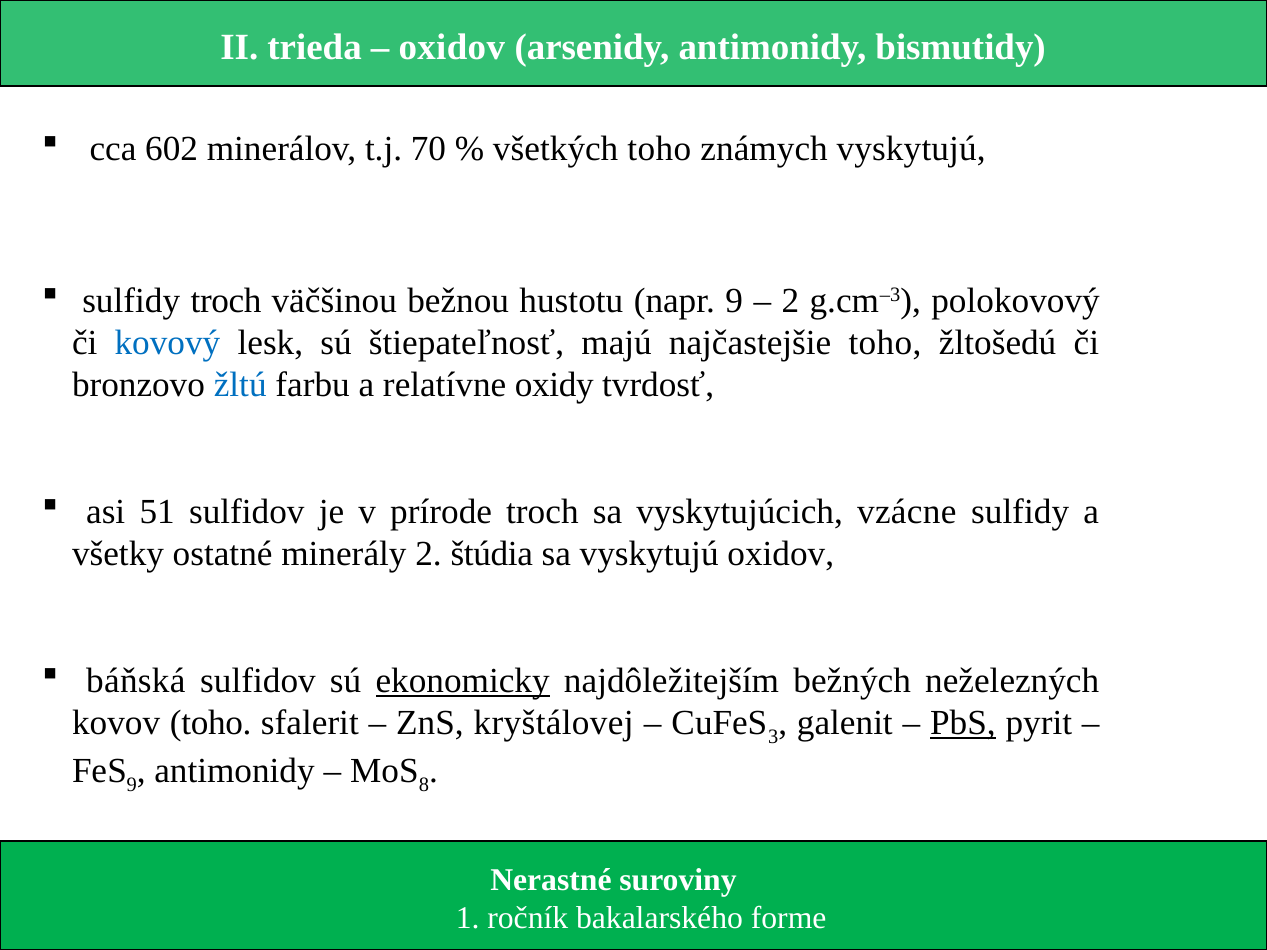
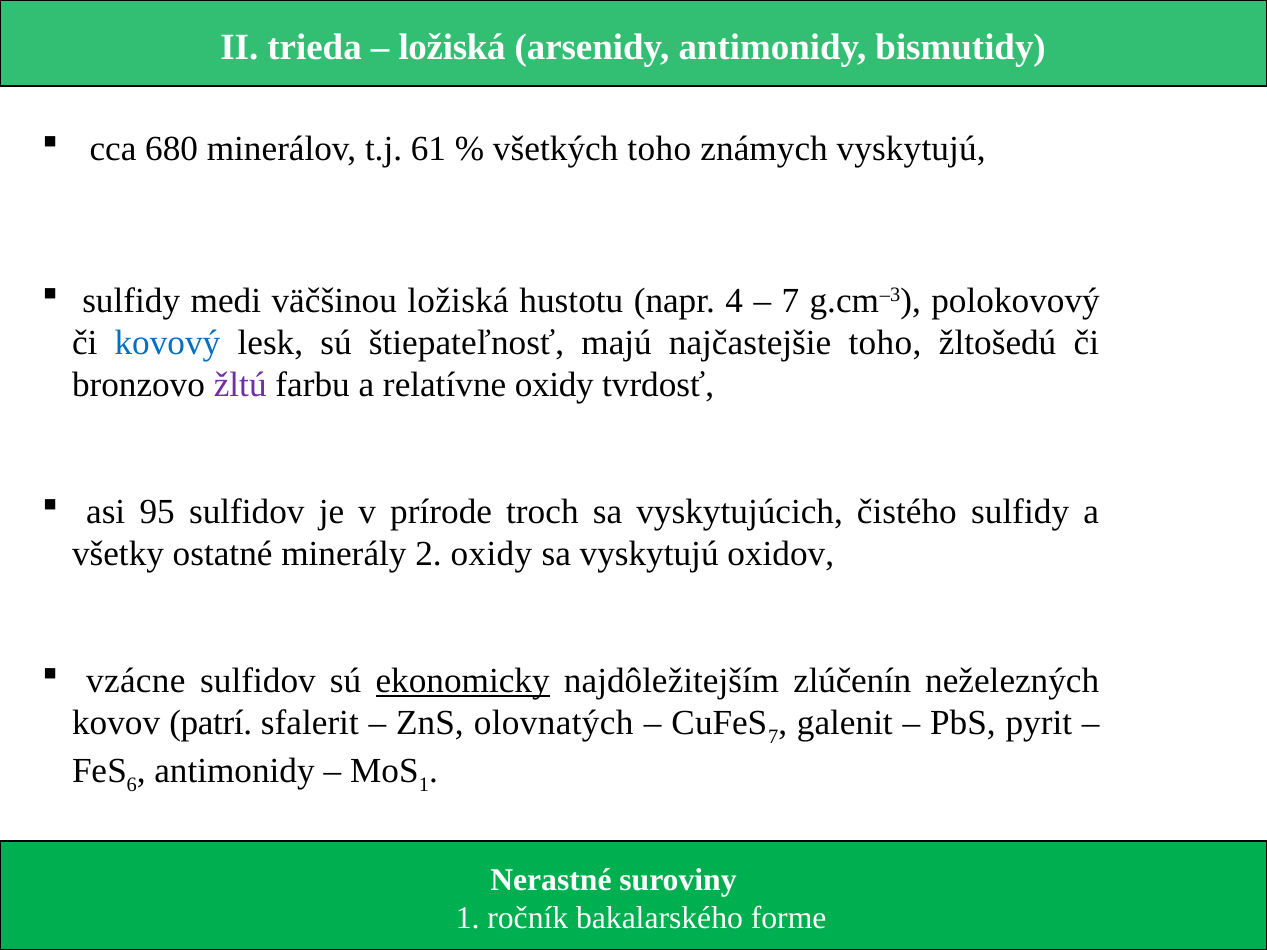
oxidov at (452, 48): oxidov -> ložiská
602: 602 -> 680
70: 70 -> 61
sulfidy troch: troch -> medi
väčšinou bežnou: bežnou -> ložiská
napr 9: 9 -> 4
2 at (790, 301): 2 -> 7
žltú colour: blue -> purple
51: 51 -> 95
vzácne: vzácne -> čistého
2 štúdia: štúdia -> oxidy
báňská: báňská -> vzácne
bežných: bežných -> zlúčenín
kovov toho: toho -> patrí
kryštálovej: kryštálovej -> olovnatých
3 at (773, 737): 3 -> 7
PbS underline: present -> none
9 at (132, 785): 9 -> 6
8 at (424, 785): 8 -> 1
